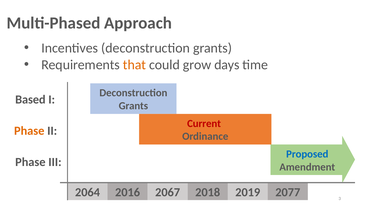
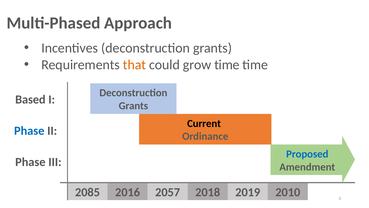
grow days: days -> time
Current colour: red -> black
Phase at (29, 131) colour: orange -> blue
2064: 2064 -> 2085
2067: 2067 -> 2057
2077: 2077 -> 2010
